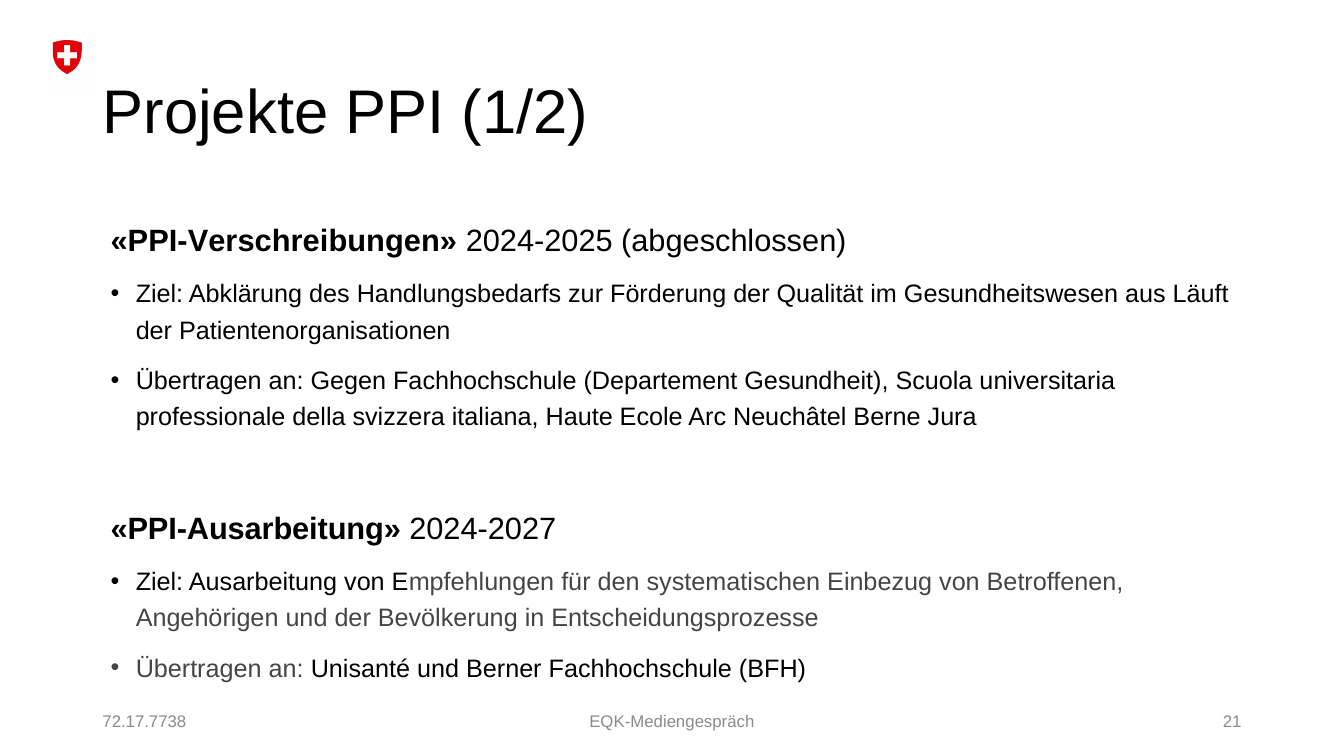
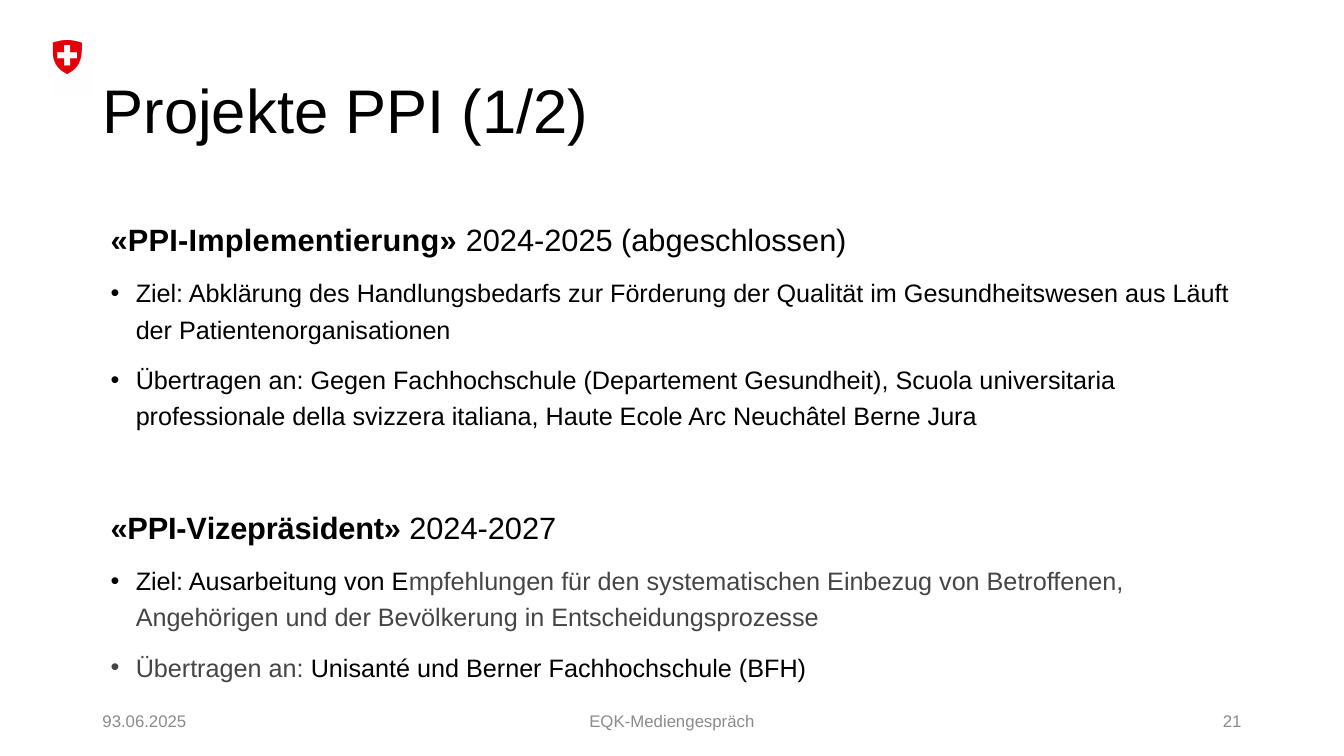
PPI-Verschreibungen: PPI-Verschreibungen -> PPI-Implementierung
PPI-Ausarbeitung: PPI-Ausarbeitung -> PPI-Vizepräsident
72.17.7738: 72.17.7738 -> 93.06.2025
